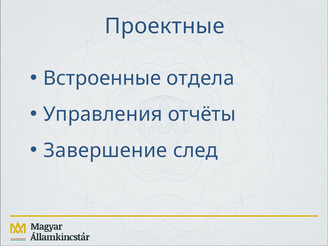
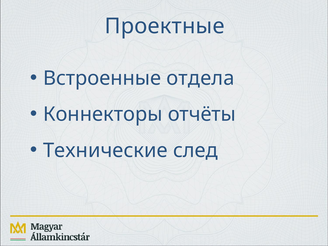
Управления: Управления -> Коннекторы
Завершение: Завершение -> Технические
